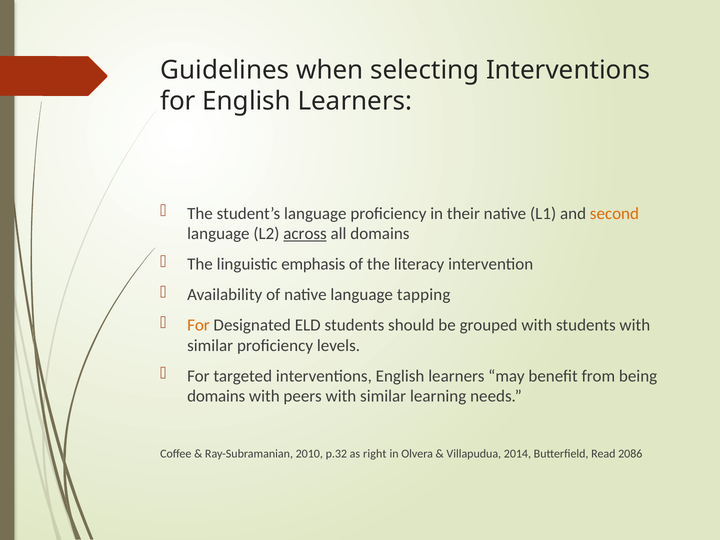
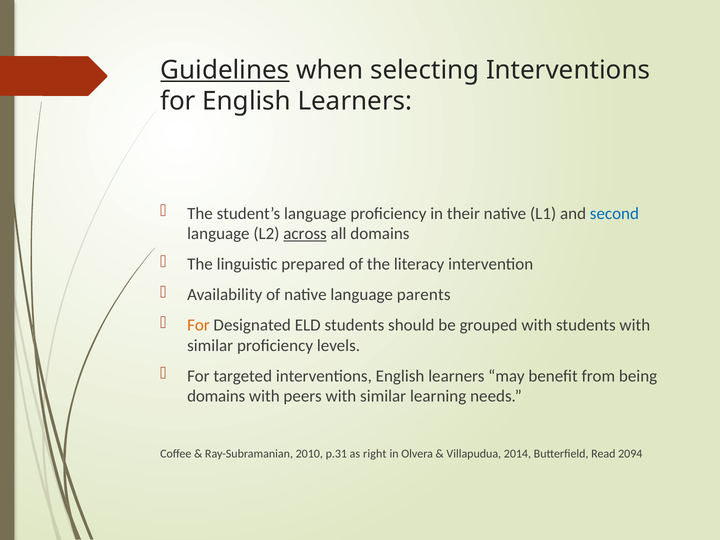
Guidelines underline: none -> present
second colour: orange -> blue
emphasis: emphasis -> prepared
tapping: tapping -> parents
p.32: p.32 -> p.31
2086: 2086 -> 2094
